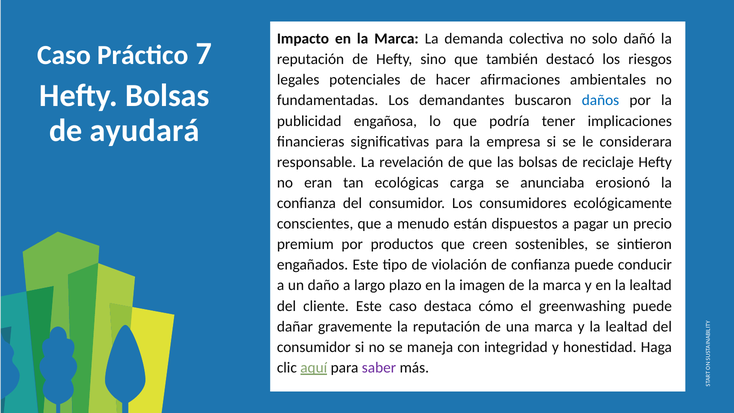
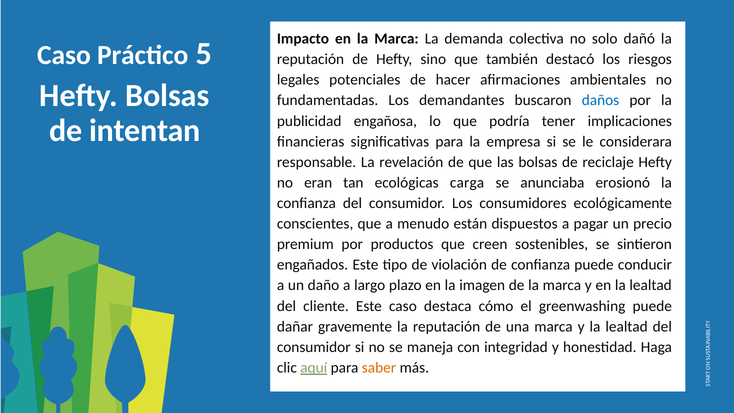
7: 7 -> 5
ayudará: ayudará -> intentan
saber colour: purple -> orange
